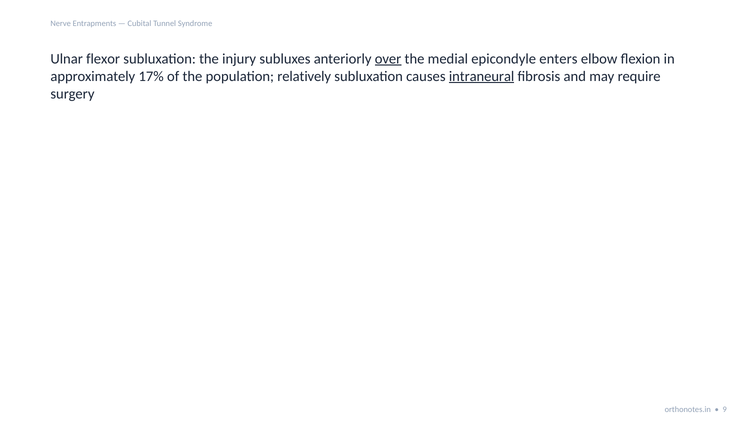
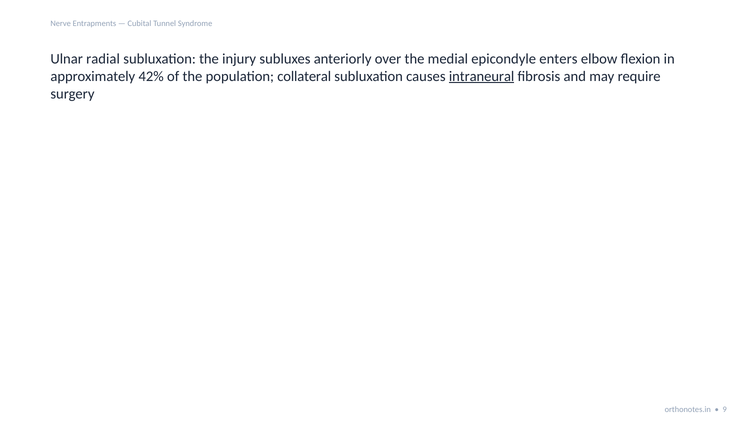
flexor: flexor -> radial
over underline: present -> none
17%: 17% -> 42%
relatively: relatively -> collateral
